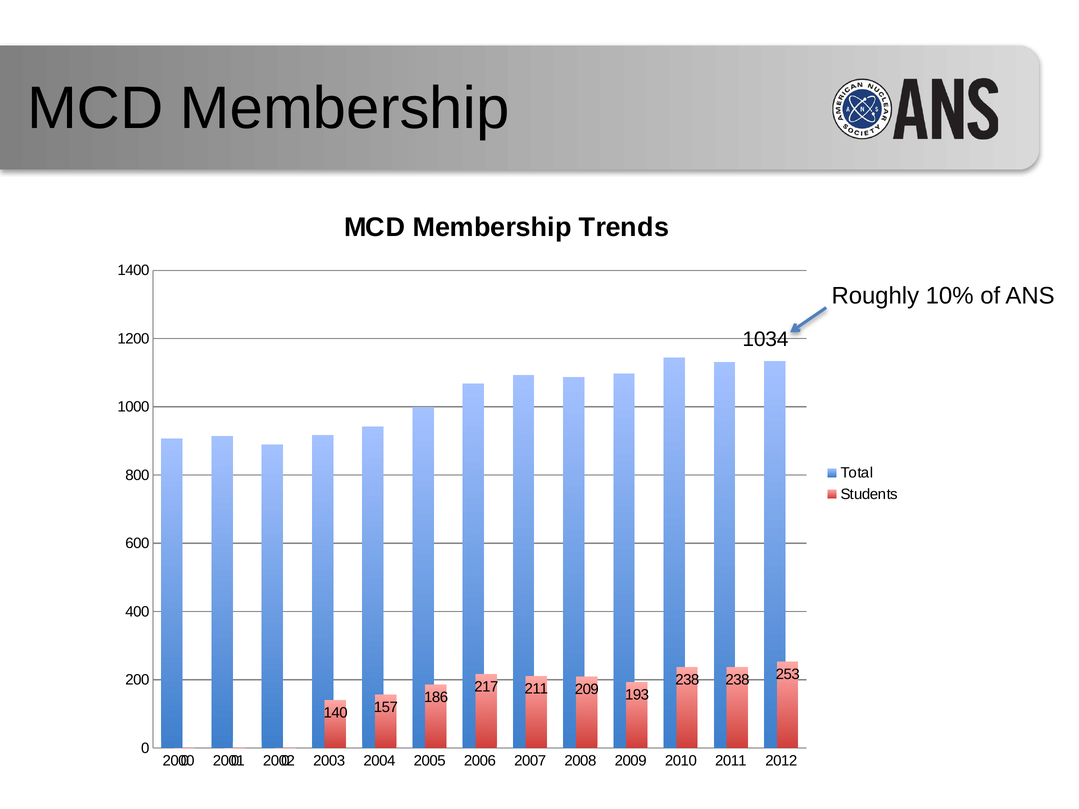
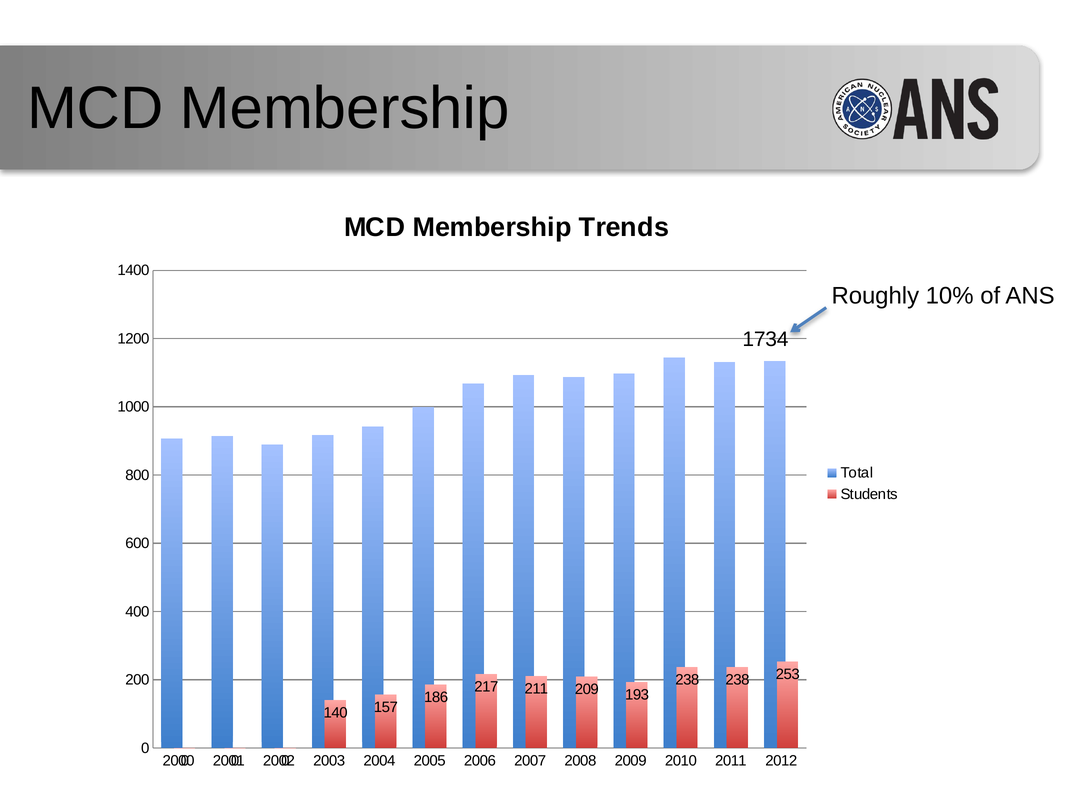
1034: 1034 -> 1734
